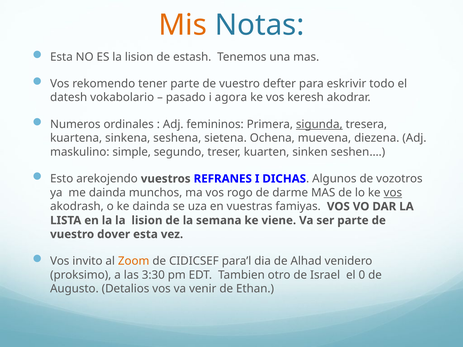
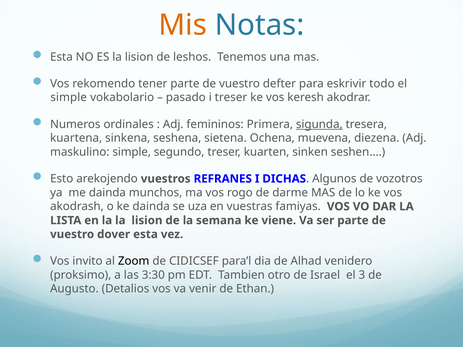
estash: estash -> leshos
datesh at (69, 98): datesh -> simple
i agora: agora -> treser
vos at (393, 193) underline: present -> none
Zoom colour: orange -> black
0: 0 -> 3
